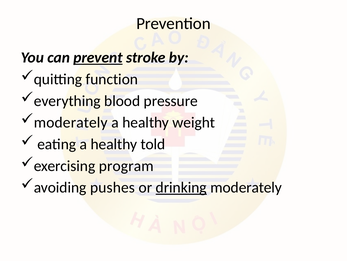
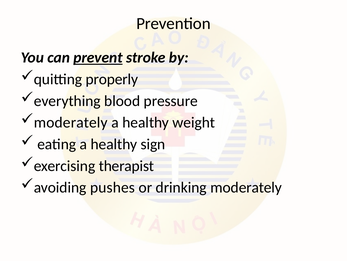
function: function -> properly
told: told -> sign
program: program -> therapist
drinking underline: present -> none
